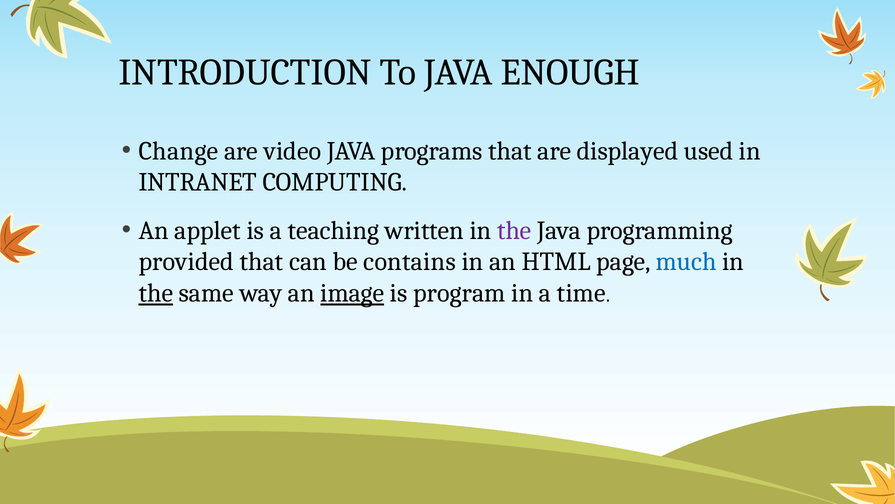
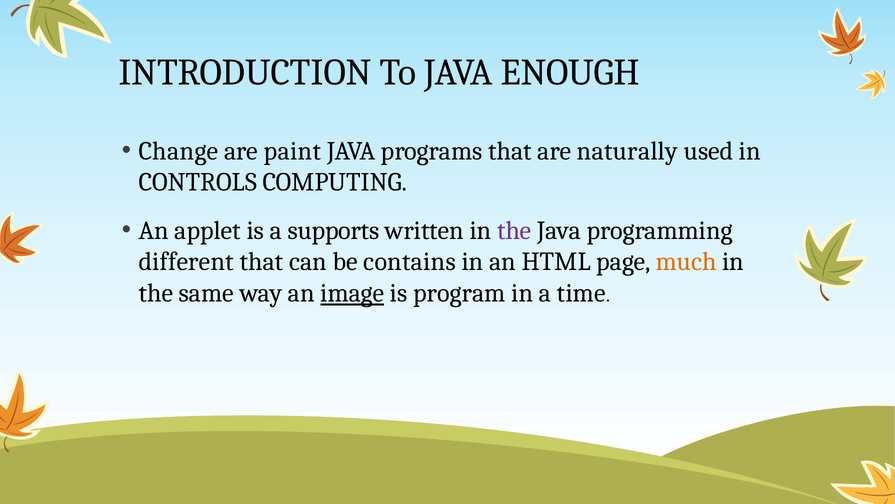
video: video -> paint
displayed: displayed -> naturally
INTRANET: INTRANET -> CONTROLS
teaching: teaching -> supports
provided: provided -> different
much colour: blue -> orange
the at (156, 293) underline: present -> none
